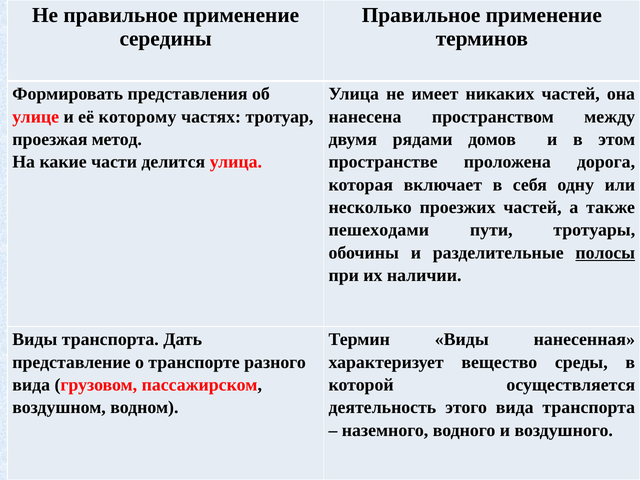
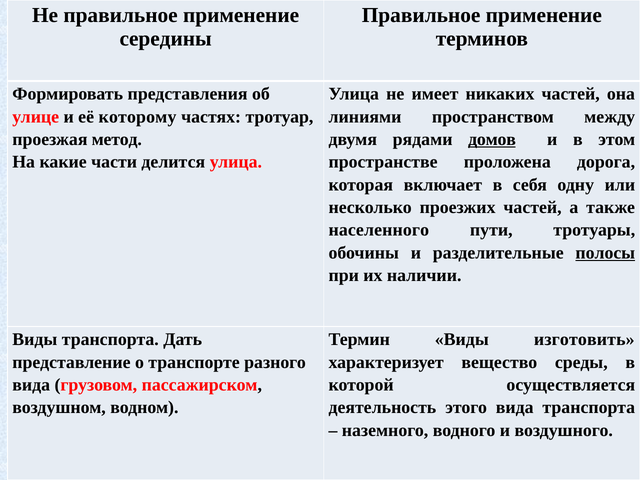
нанесена: нанесена -> линиями
домов underline: none -> present
пешеходами: пешеходами -> населенного
нанесенная: нанесенная -> изготовить
